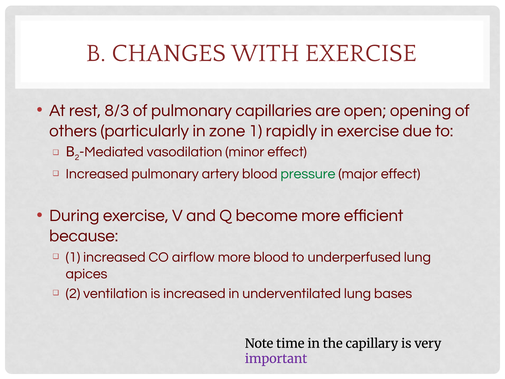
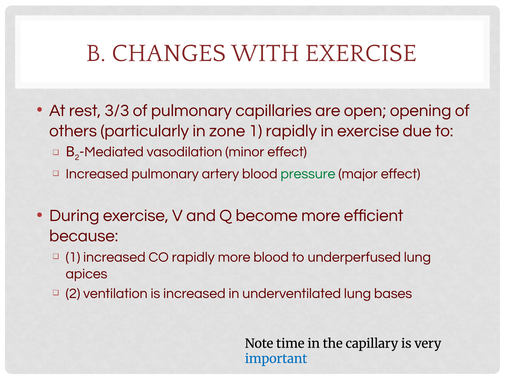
8/3: 8/3 -> 3/3
CO airflow: airflow -> rapidly
important colour: purple -> blue
